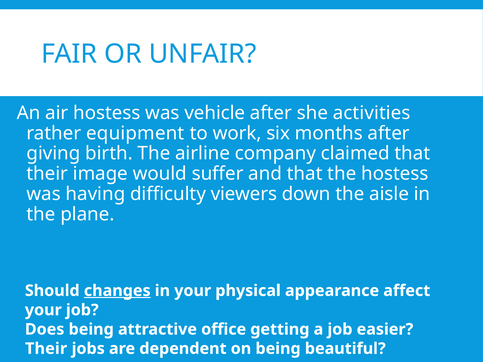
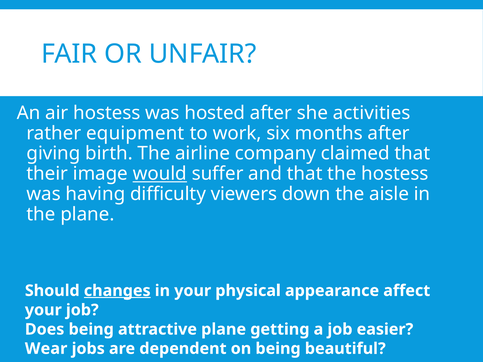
vehicle: vehicle -> hosted
would underline: none -> present
attractive office: office -> plane
Their at (46, 349): Their -> Wear
